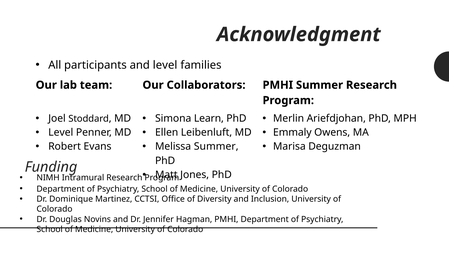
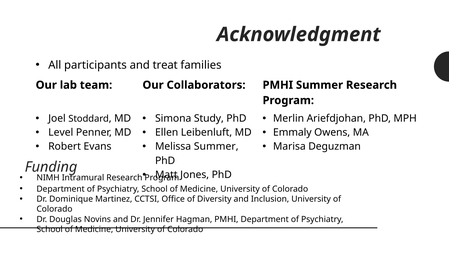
and level: level -> treat
Learn: Learn -> Study
